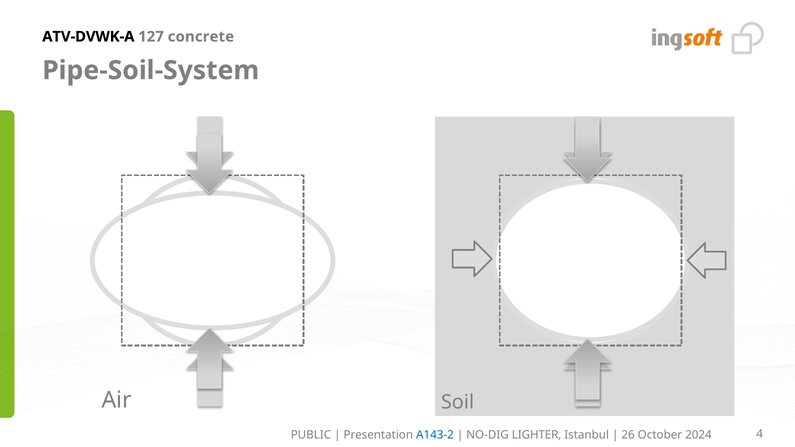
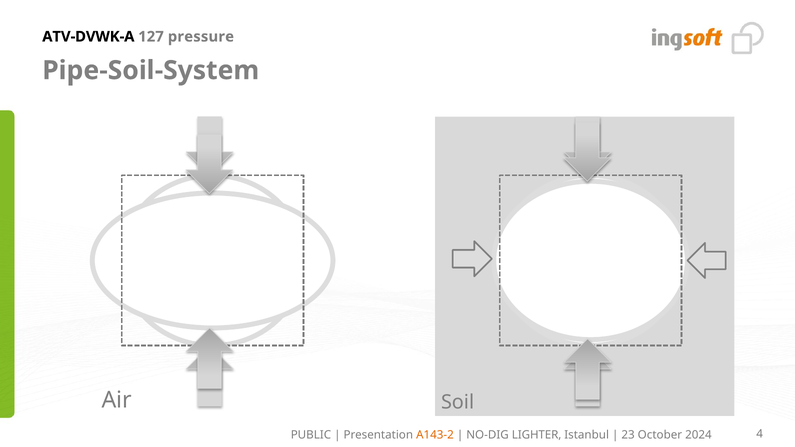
concrete: concrete -> pressure
A143-2 colour: blue -> orange
26: 26 -> 23
